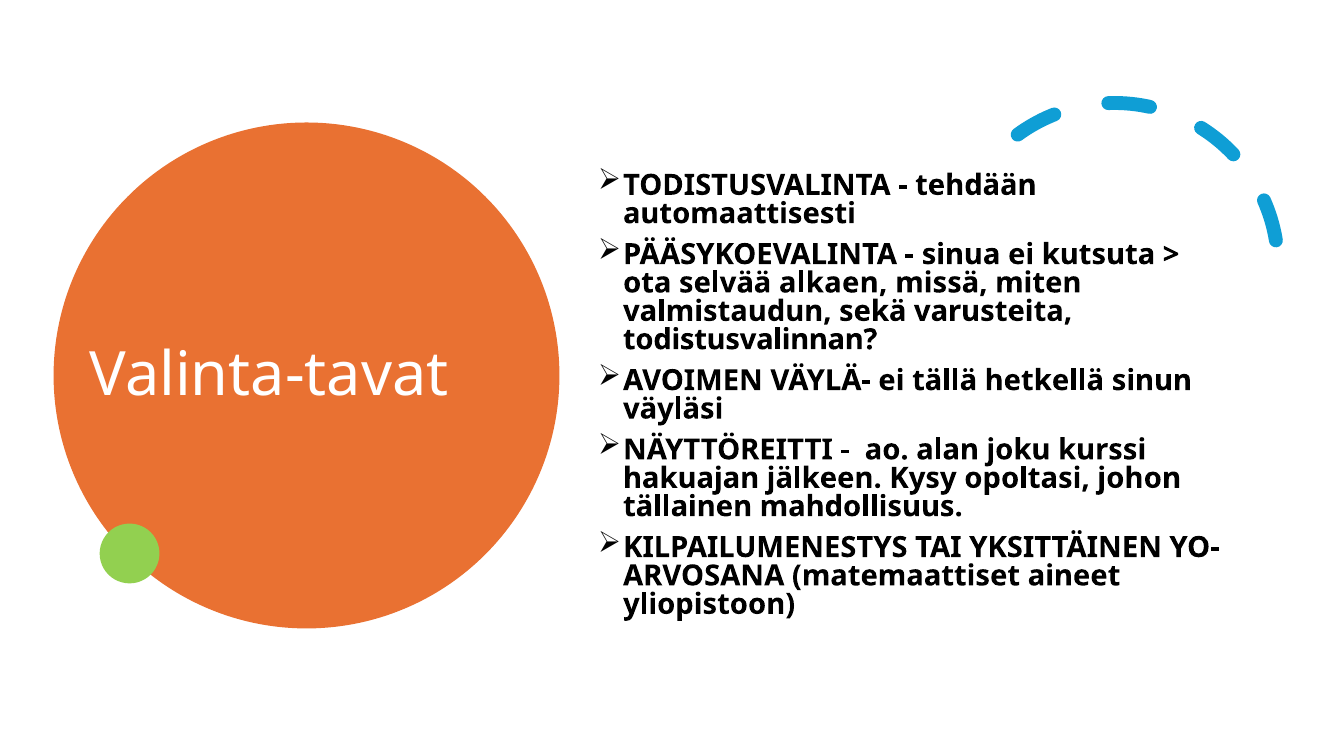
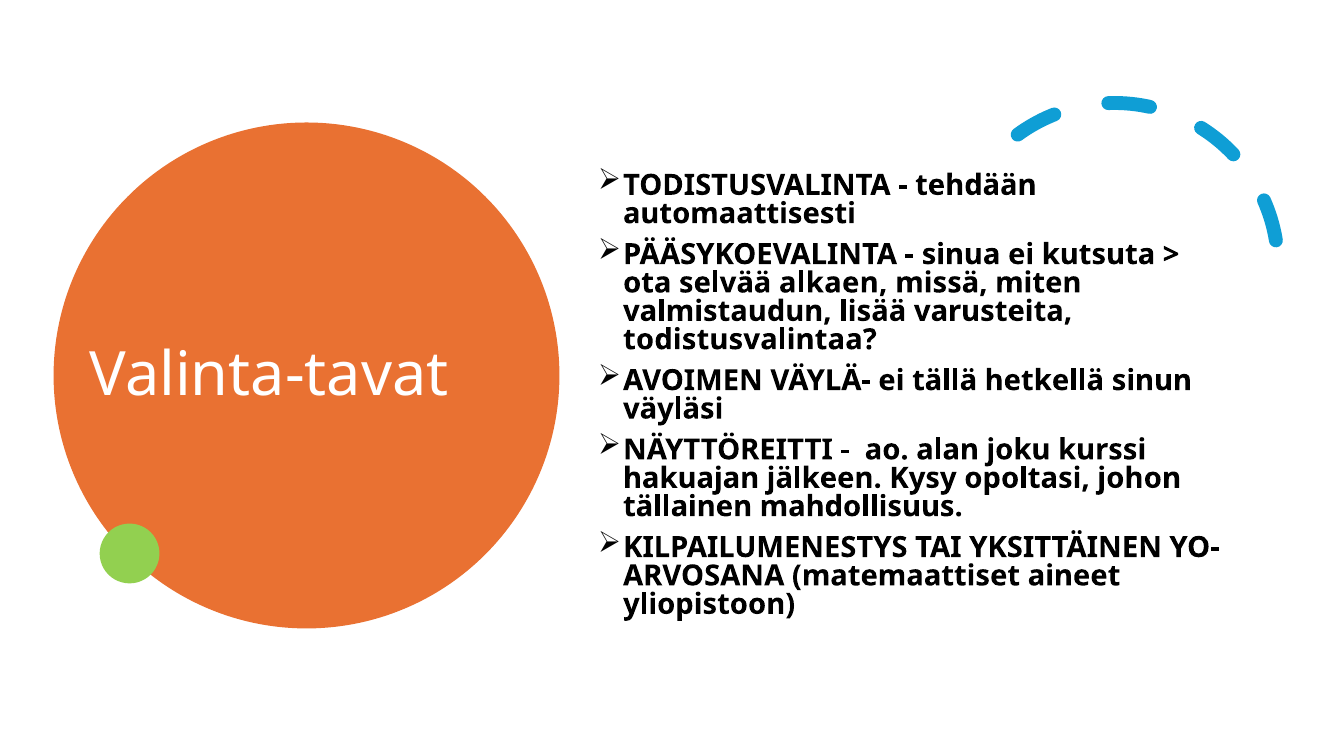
sekä: sekä -> lisää
todistusvalinnan: todistusvalinnan -> todistusvalintaa
